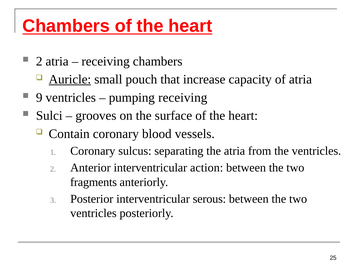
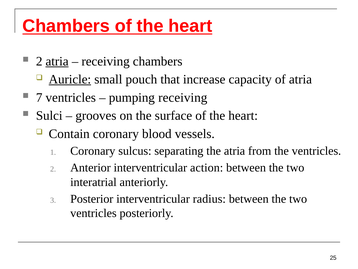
atria at (57, 61) underline: none -> present
9: 9 -> 7
fragments: fragments -> interatrial
serous: serous -> radius
